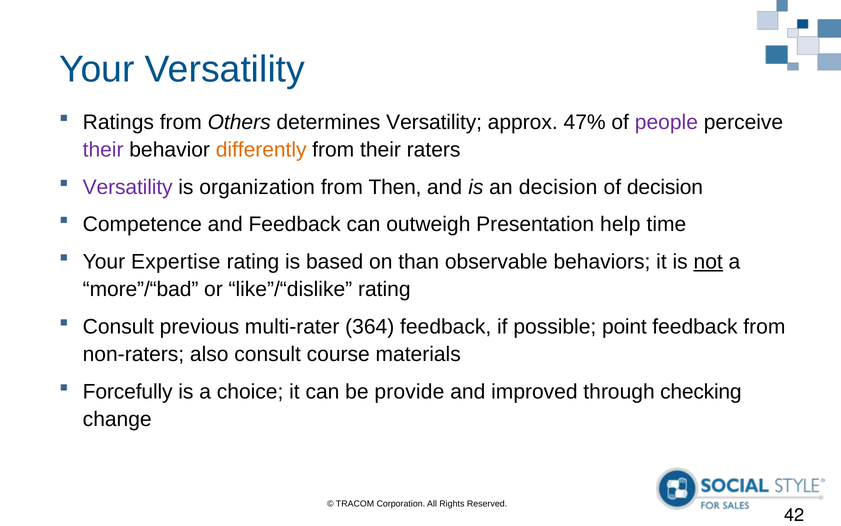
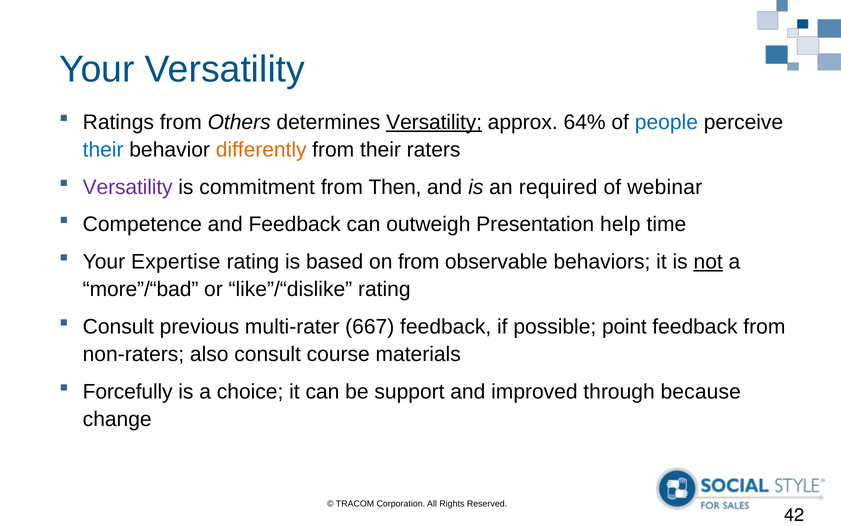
Versatility at (434, 122) underline: none -> present
47%: 47% -> 64%
people colour: purple -> blue
their at (103, 150) colour: purple -> blue
organization: organization -> commitment
an decision: decision -> required
of decision: decision -> webinar
on than: than -> from
364: 364 -> 667
provide: provide -> support
checking: checking -> because
